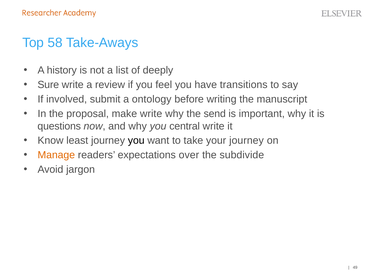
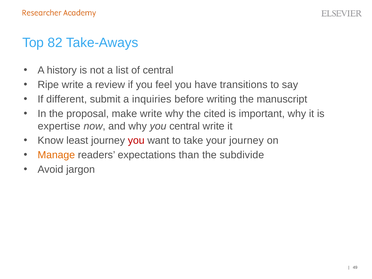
58: 58 -> 82
of deeply: deeply -> central
Sure: Sure -> Ripe
involved: involved -> different
ontology: ontology -> inquiries
send: send -> cited
questions: questions -> expertise
you at (136, 141) colour: black -> red
over: over -> than
